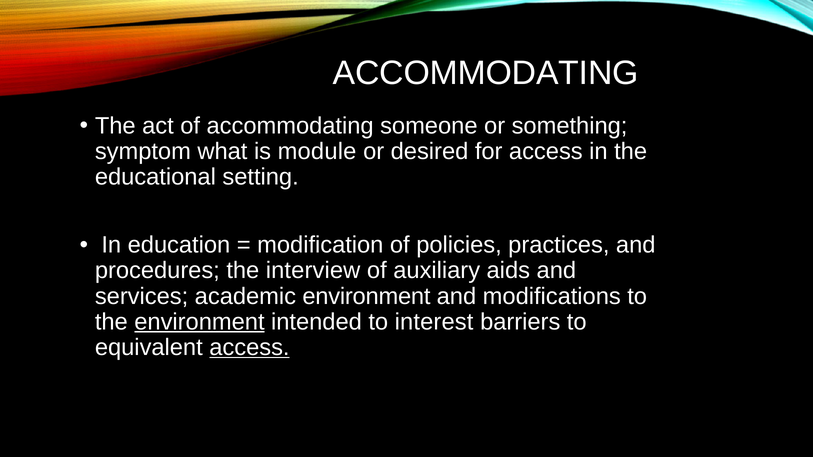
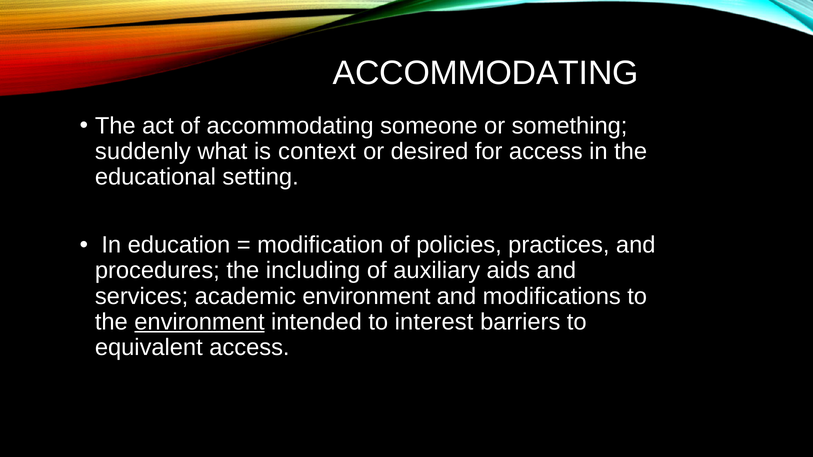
symptom: symptom -> suddenly
module: module -> context
interview: interview -> including
access at (249, 348) underline: present -> none
